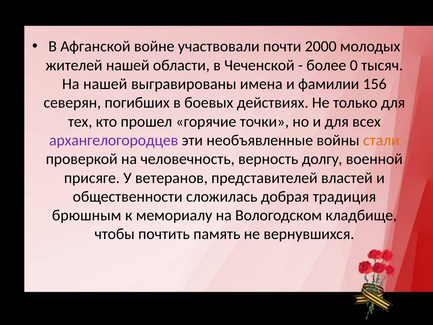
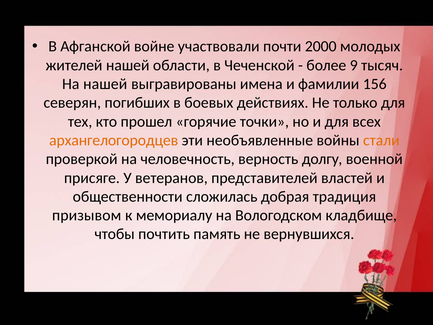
0: 0 -> 9
архангелогородцев colour: purple -> orange
брюшным: брюшным -> призывом
